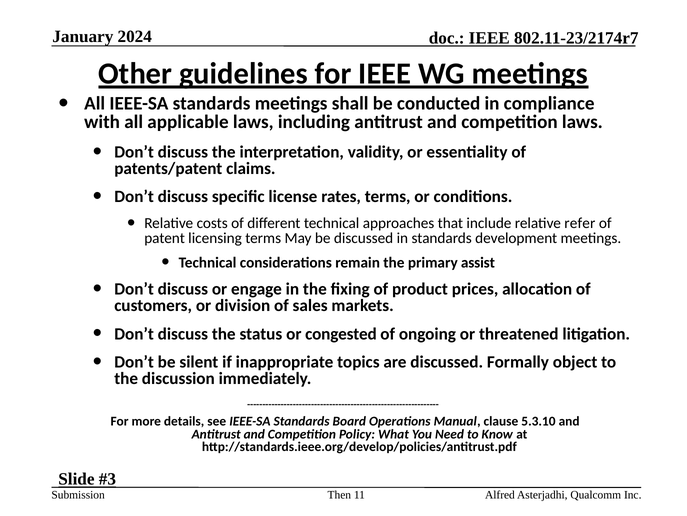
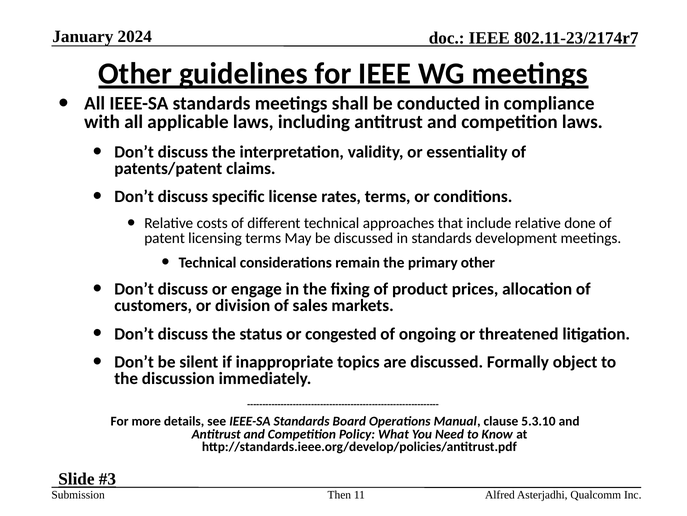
refer: refer -> done
primary assist: assist -> other
